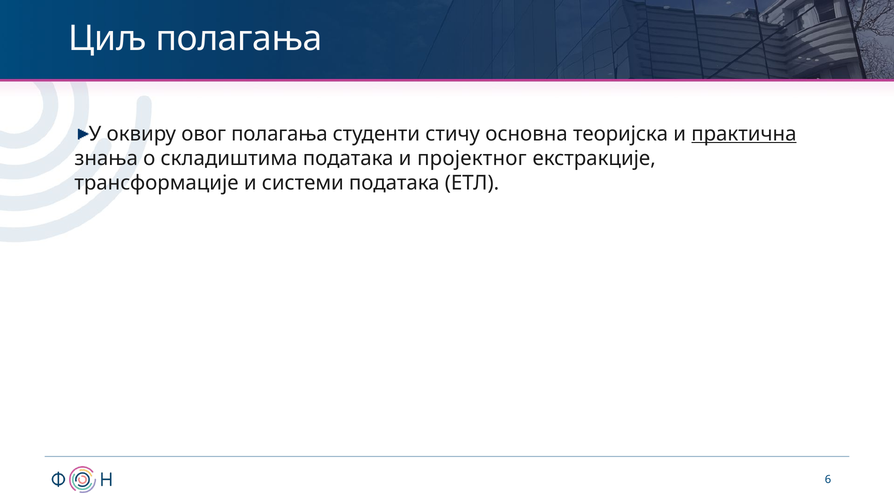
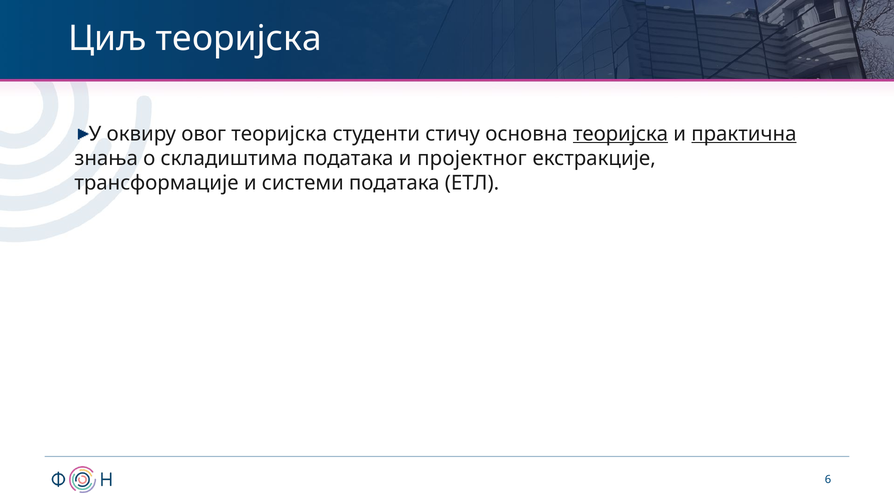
Циљ полагања: полагања -> теоријска
овог полагања: полагања -> теоријска
теоријска at (621, 134) underline: none -> present
